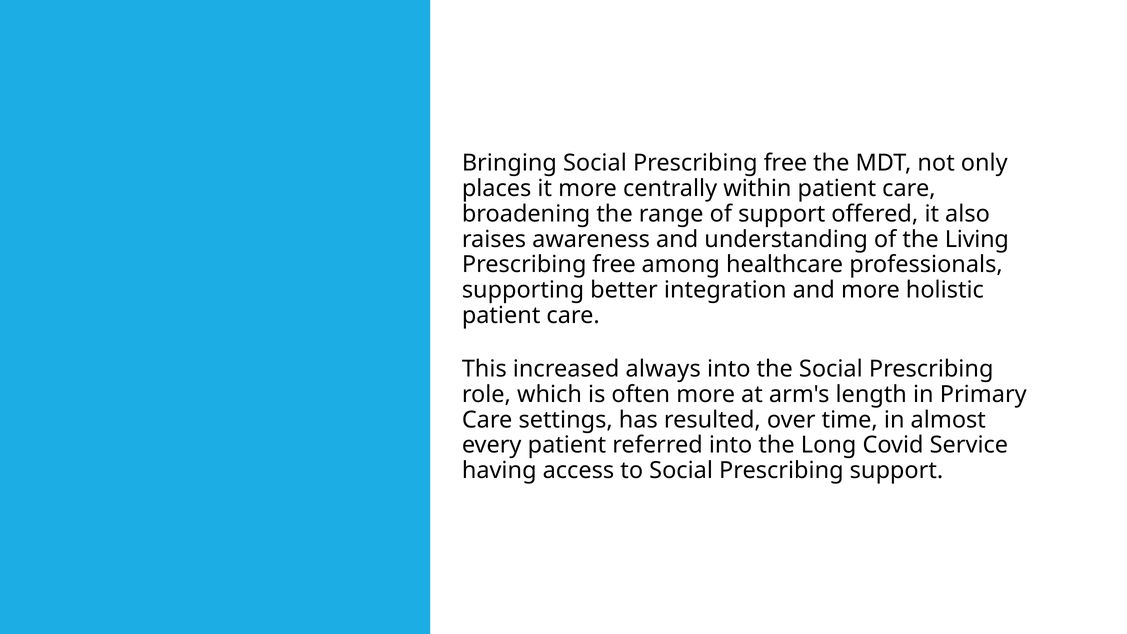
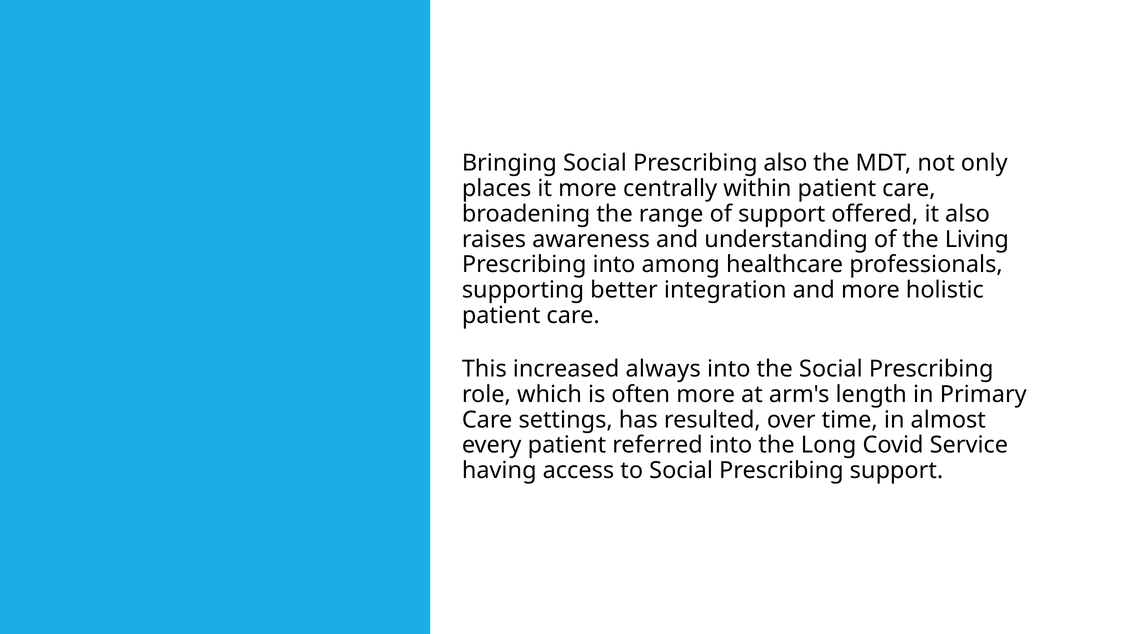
Social Prescribing free: free -> also
free at (614, 265): free -> into
